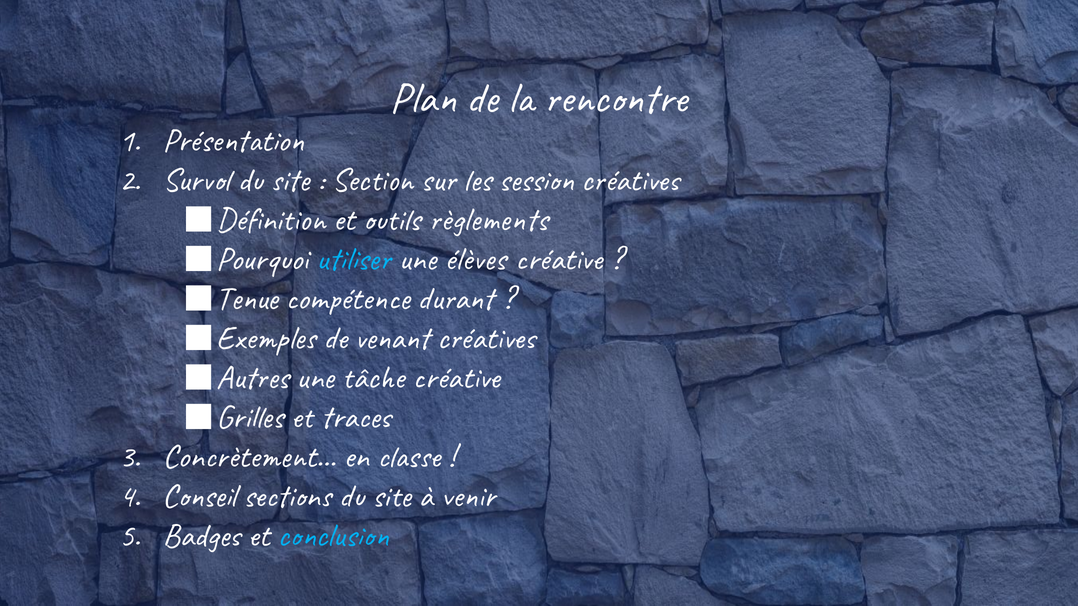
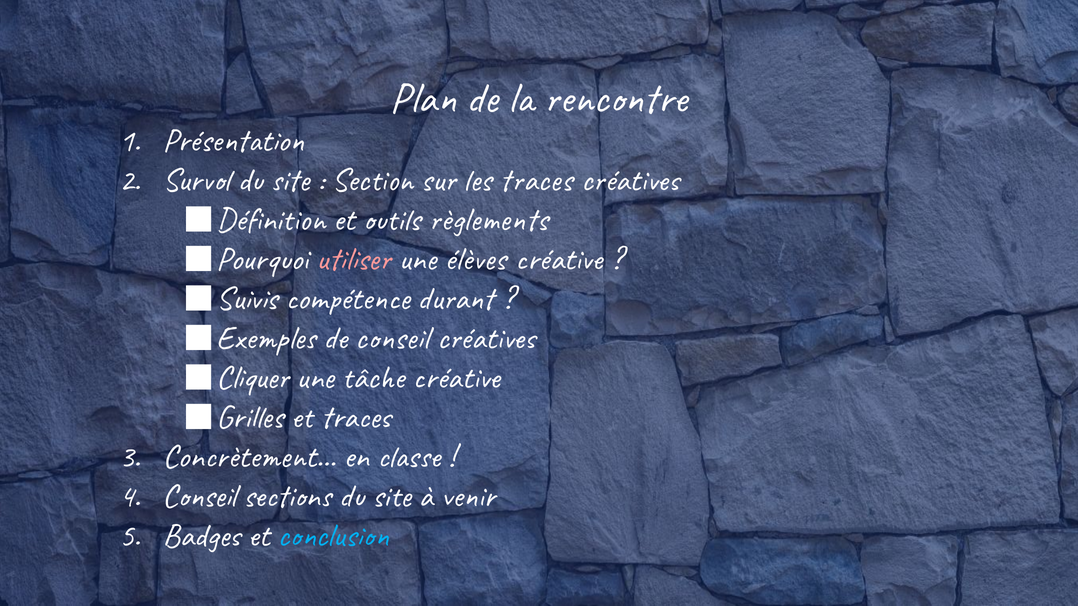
les session: session -> traces
utiliser colour: light blue -> pink
Tenue: Tenue -> Suivis
de venant: venant -> conseil
Autres: Autres -> Cliquer
